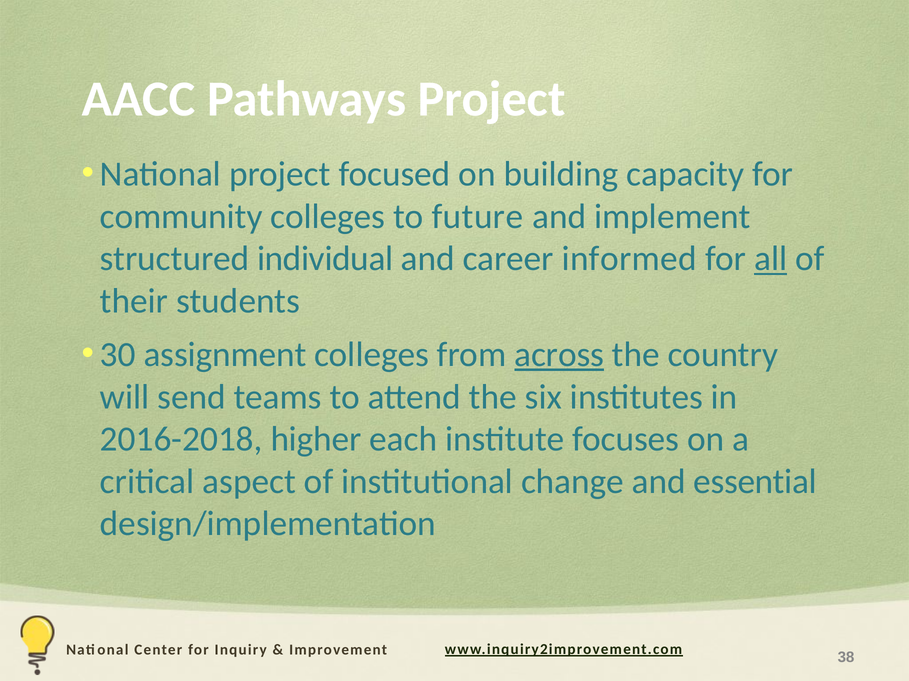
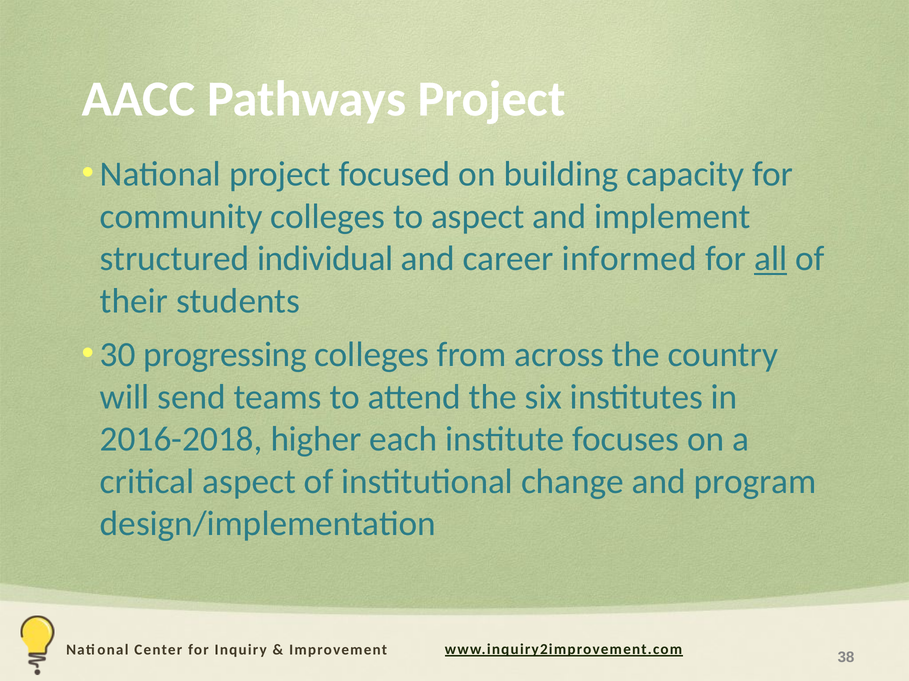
to future: future -> aspect
assignment: assignment -> progressing
across underline: present -> none
essential: essential -> program
